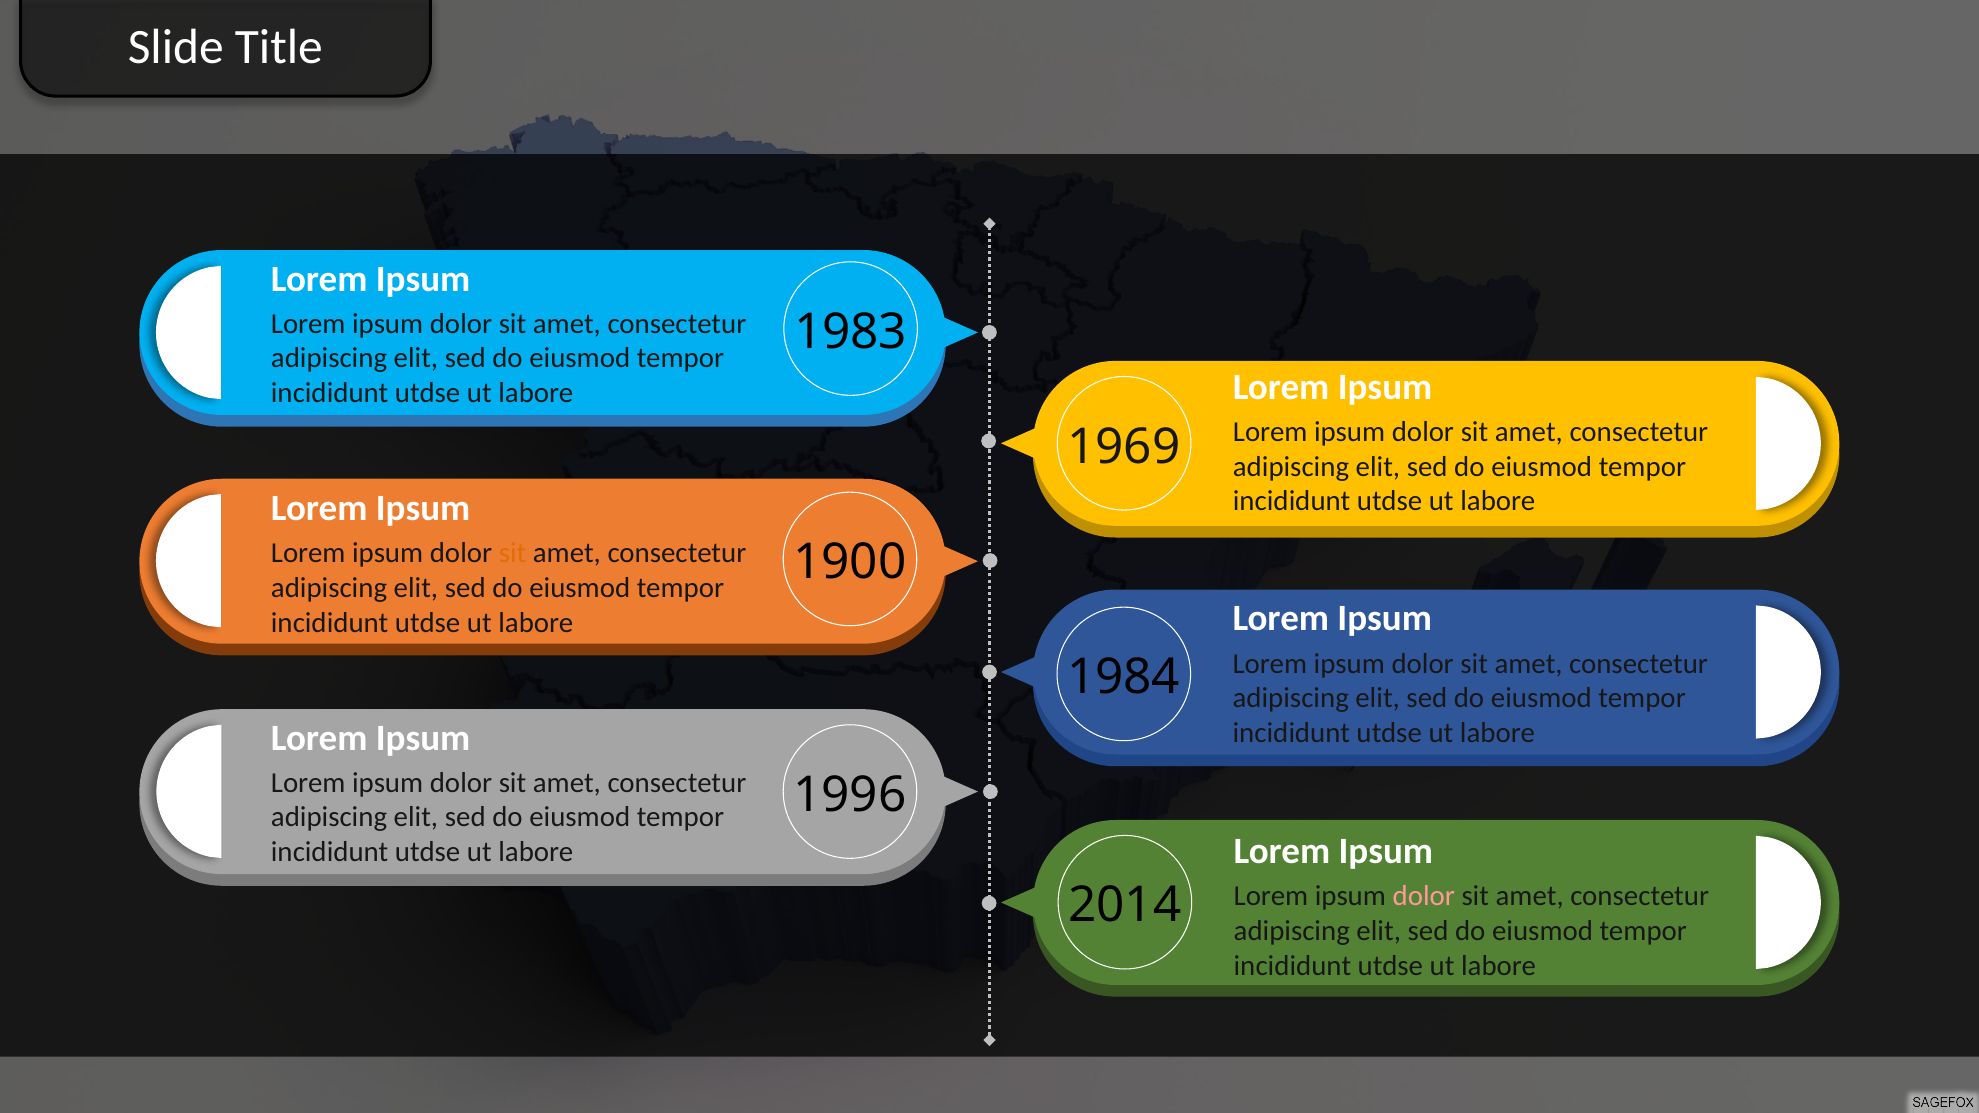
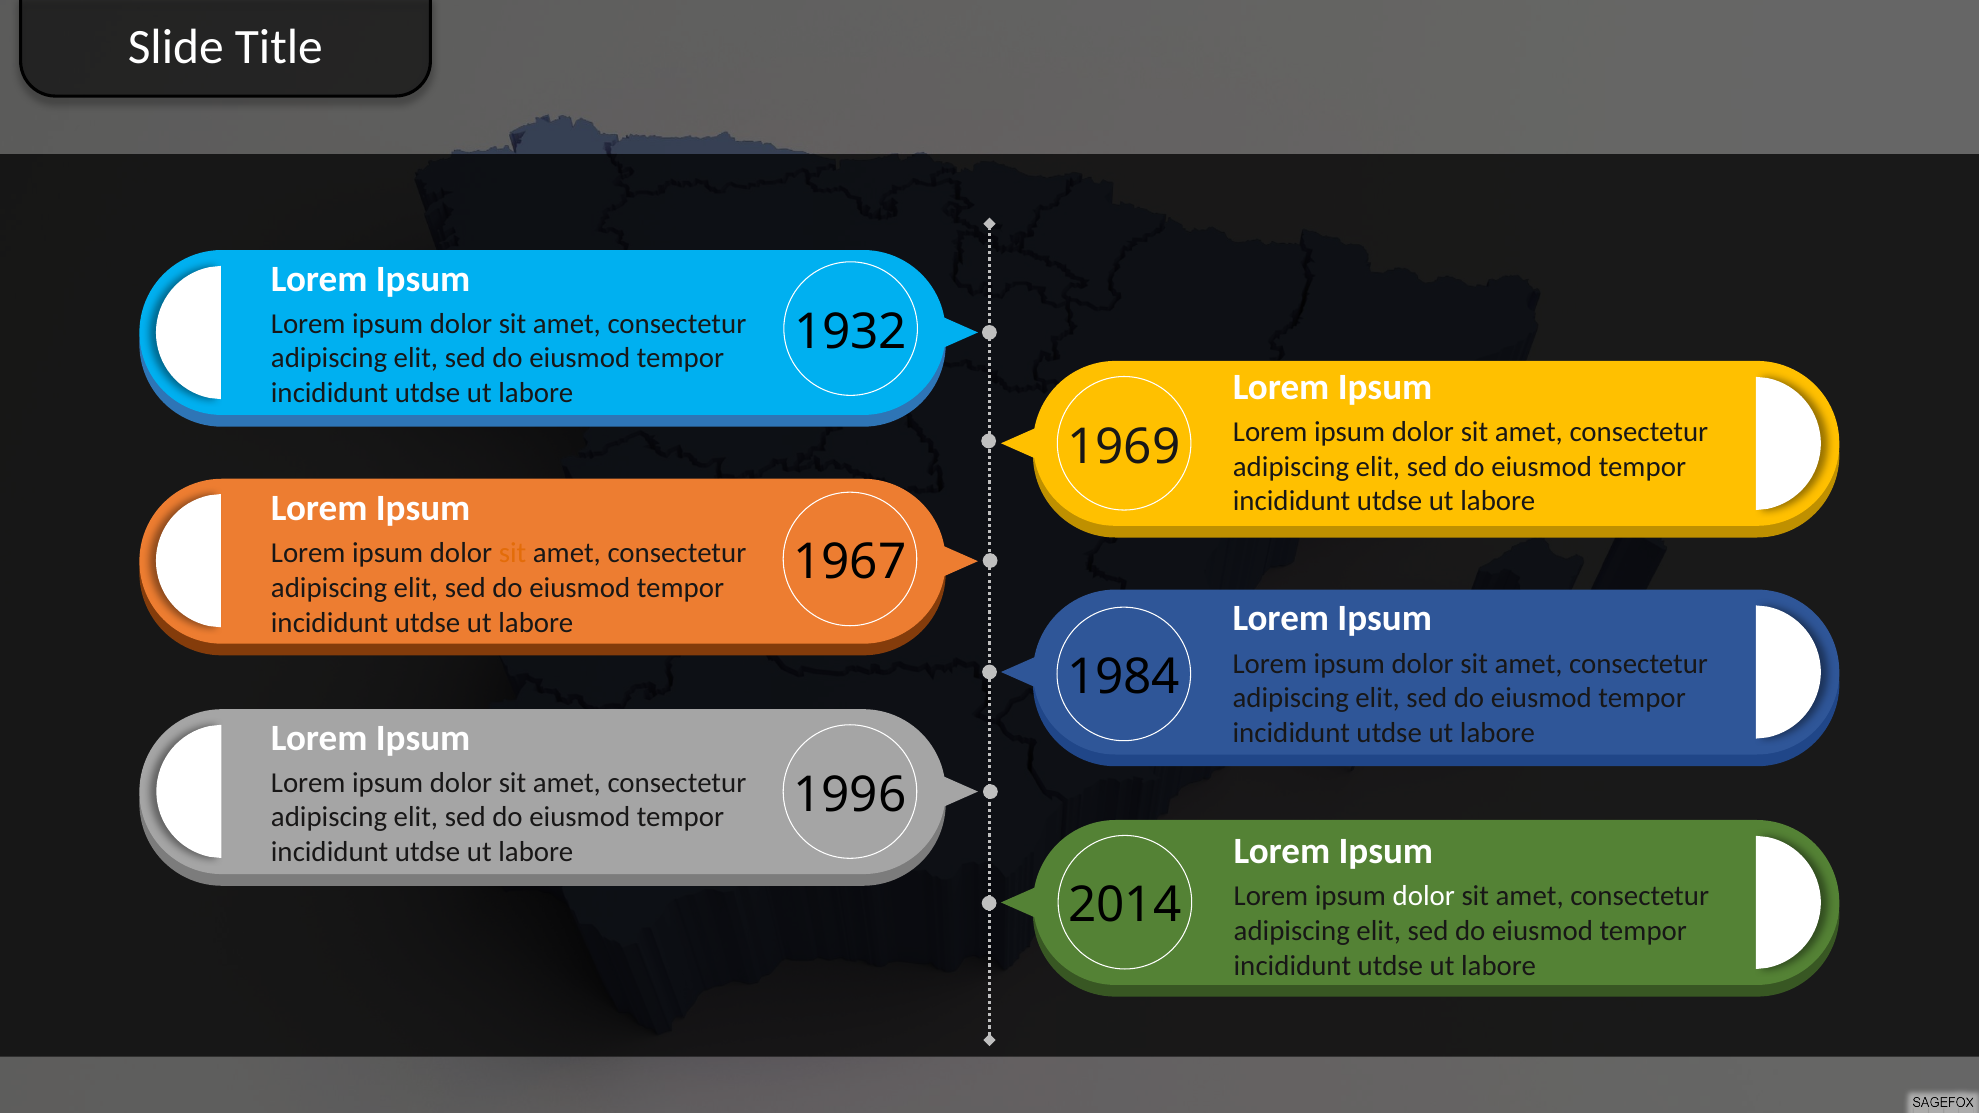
1983: 1983 -> 1932
1900: 1900 -> 1967
dolor at (1424, 896) colour: pink -> white
